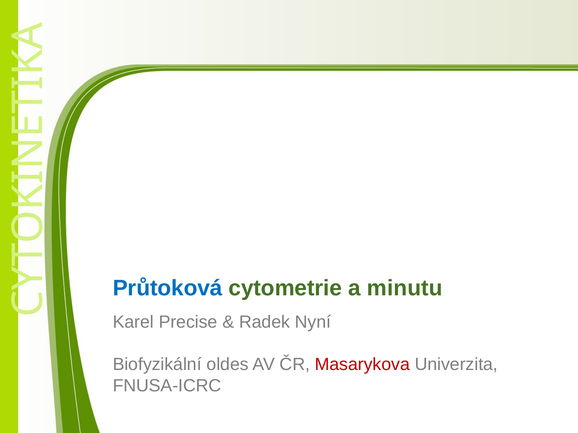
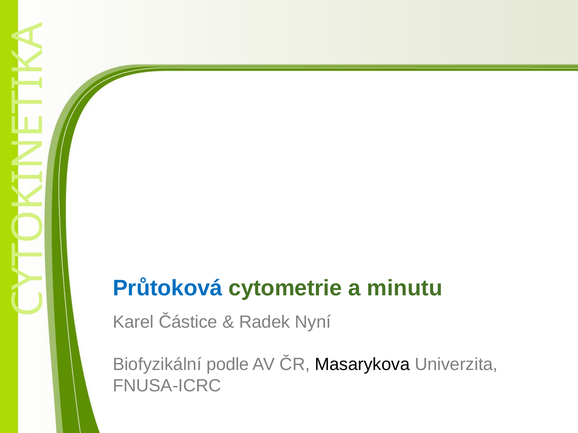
Precise: Precise -> Částice
oldes: oldes -> podle
Masarykova colour: red -> black
